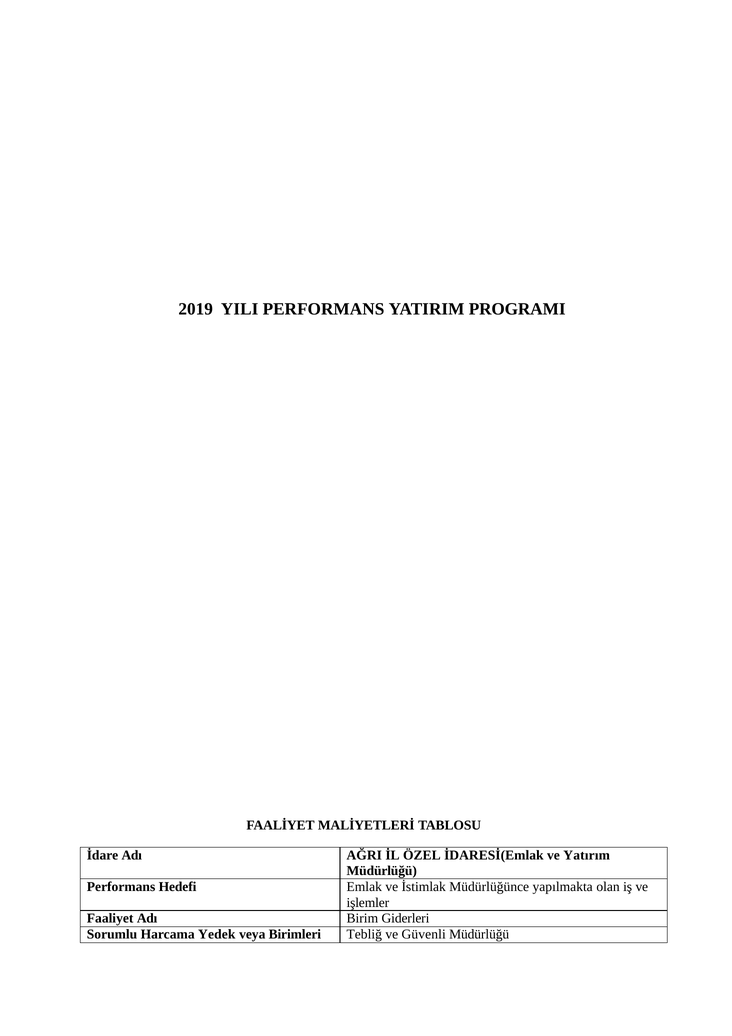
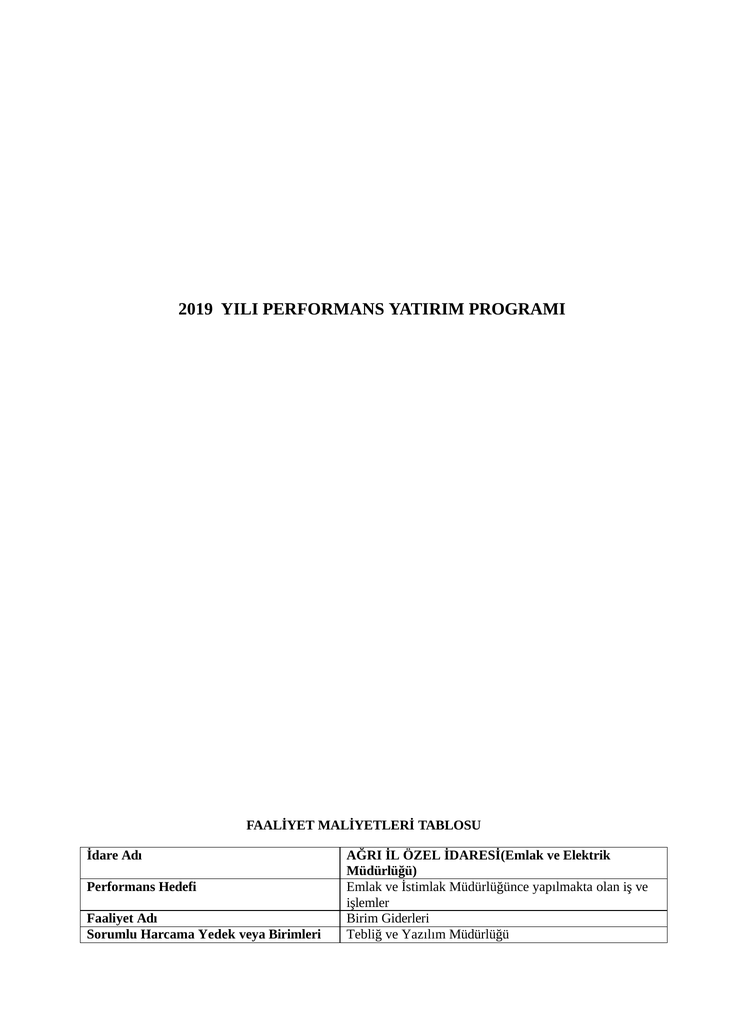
Yatırım: Yatırım -> Elektrik
Güvenli: Güvenli -> Yazılım
